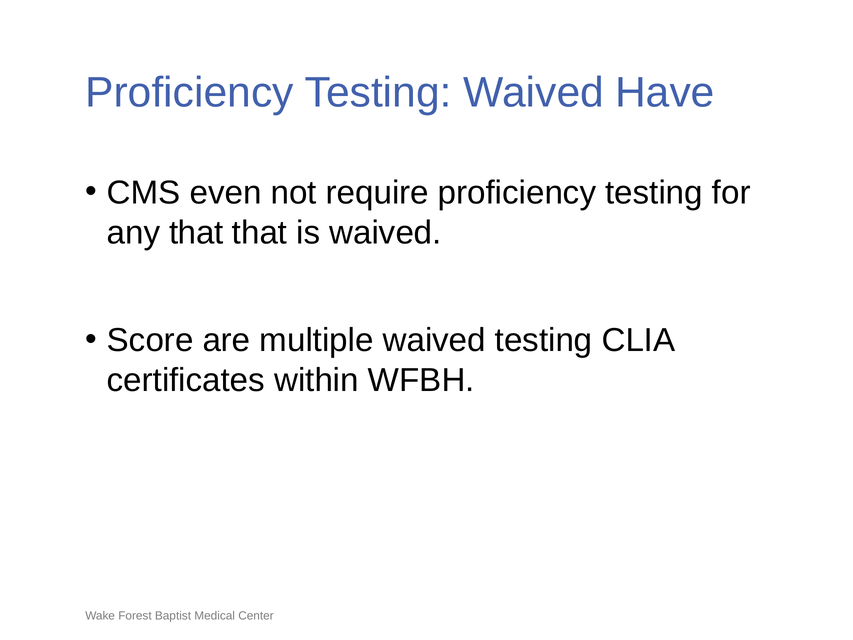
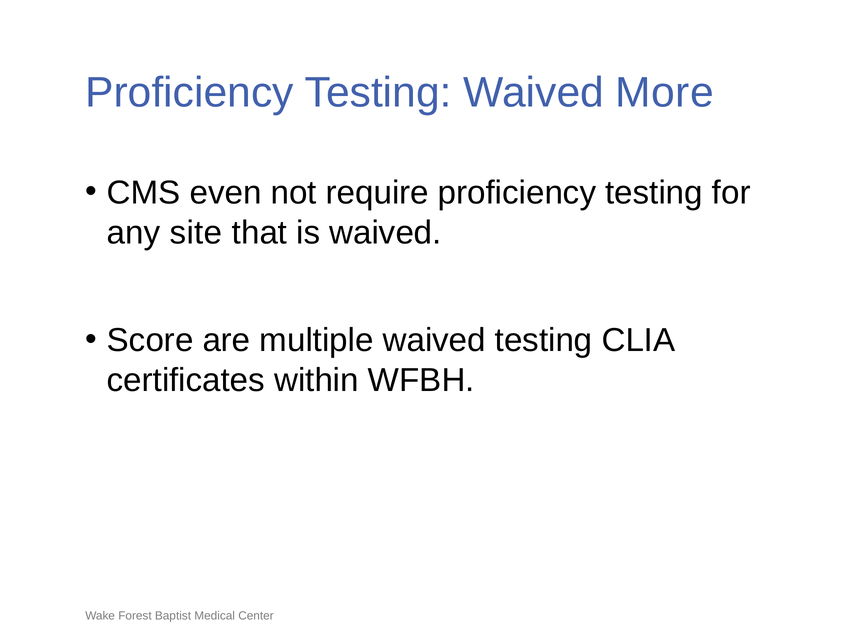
Have: Have -> More
any that: that -> site
